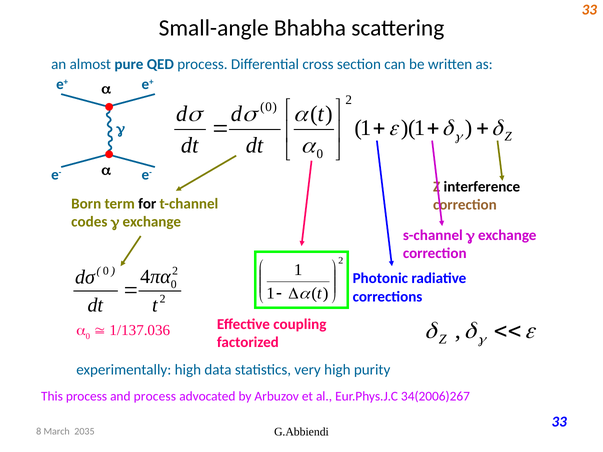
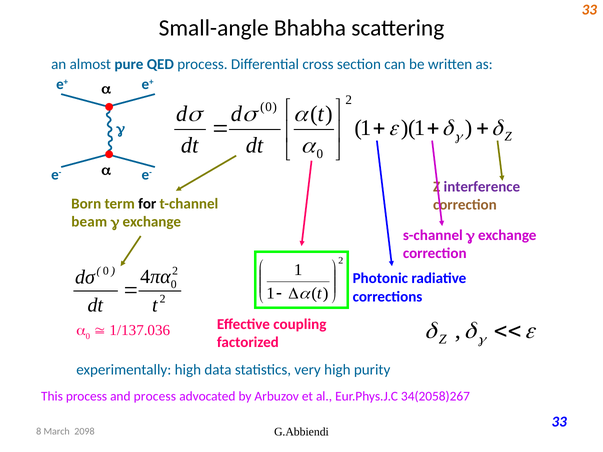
interference colour: black -> purple
codes: codes -> beam
34(2006)267: 34(2006)267 -> 34(2058)267
2035: 2035 -> 2098
